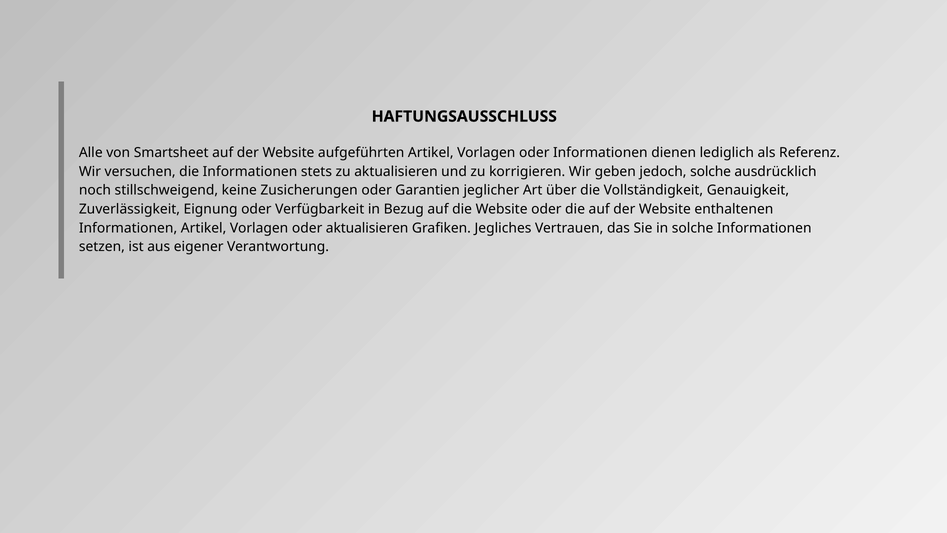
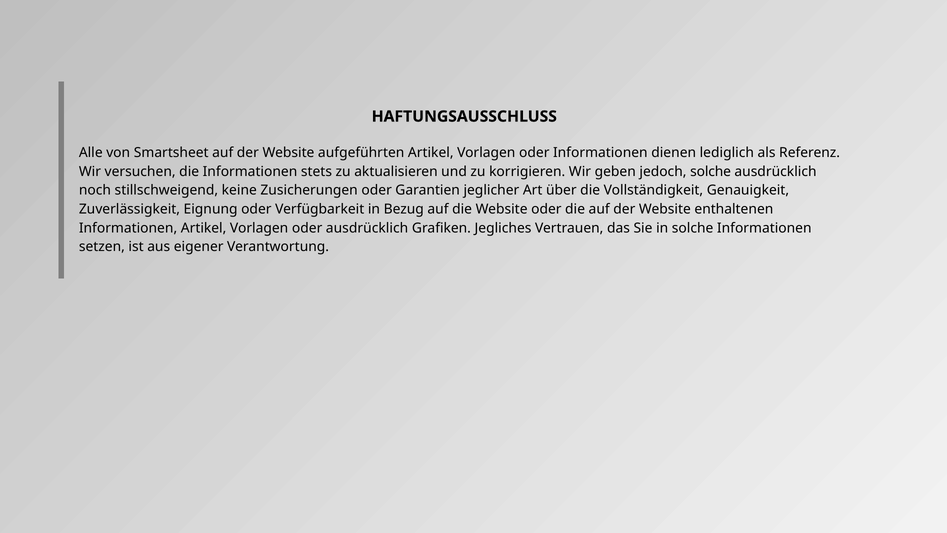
oder aktualisieren: aktualisieren -> ausdrücklich
